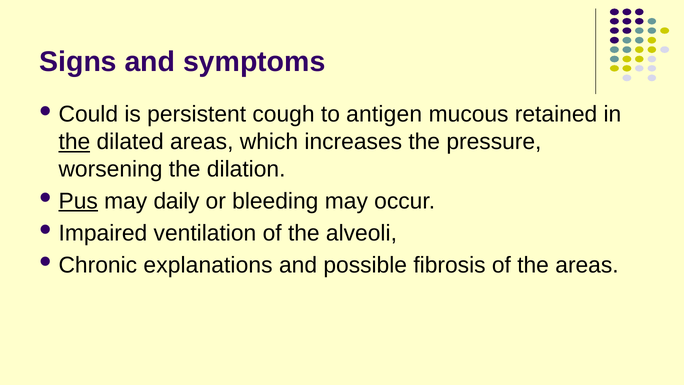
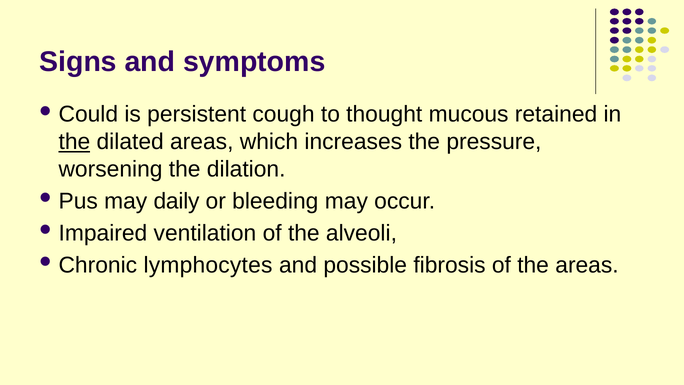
antigen: antigen -> thought
Pus underline: present -> none
explanations: explanations -> lymphocytes
